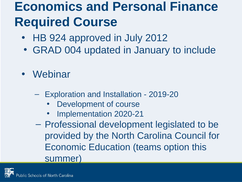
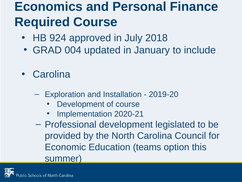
2012: 2012 -> 2018
Webinar at (51, 74): Webinar -> Carolina
